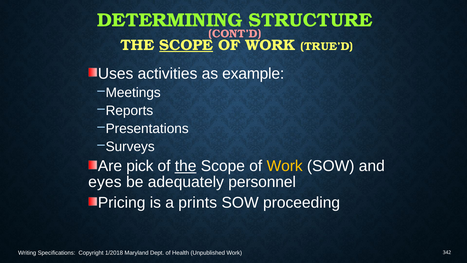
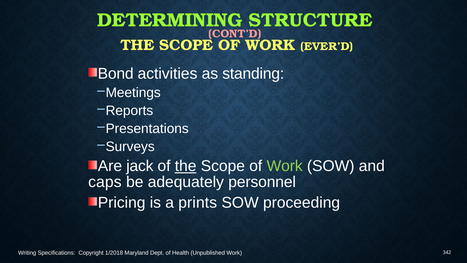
SCOPE at (186, 45) underline: present -> none
TRUE’D: TRUE’D -> EVER’D
Uses: Uses -> Bond
example: example -> standing
pick: pick -> jack
Work at (285, 166) colour: yellow -> light green
eyes: eyes -> caps
